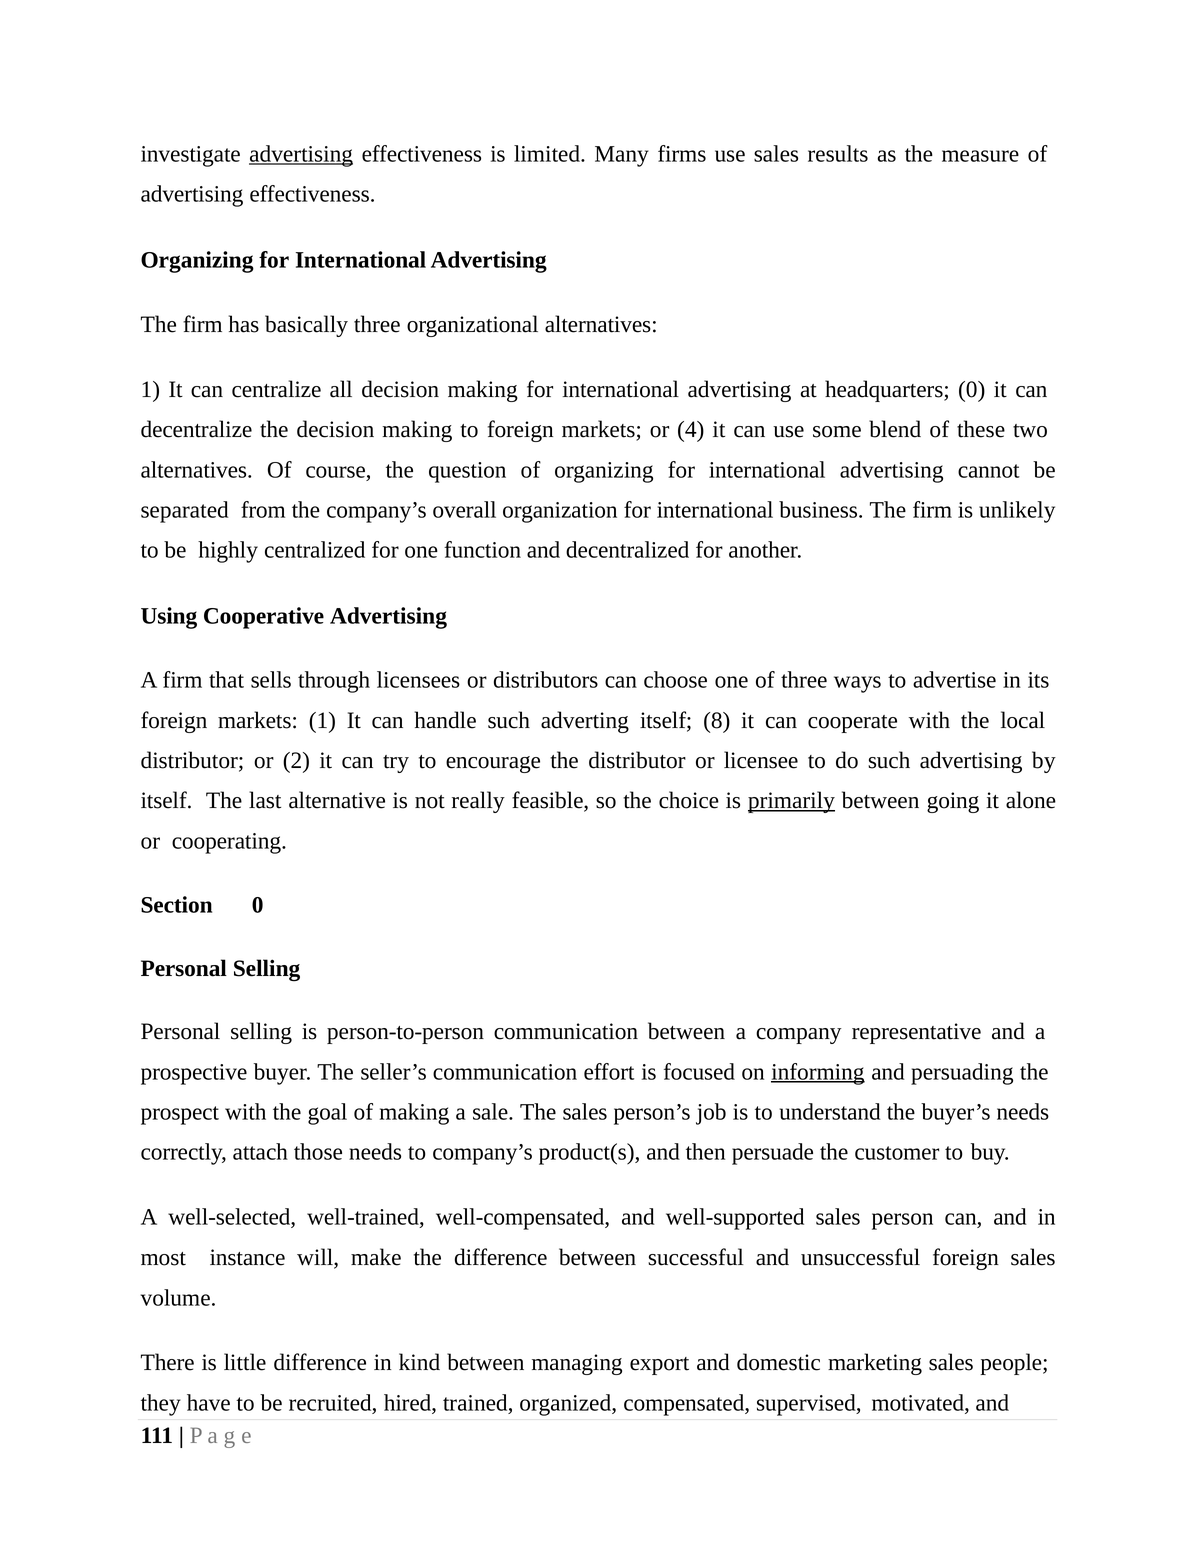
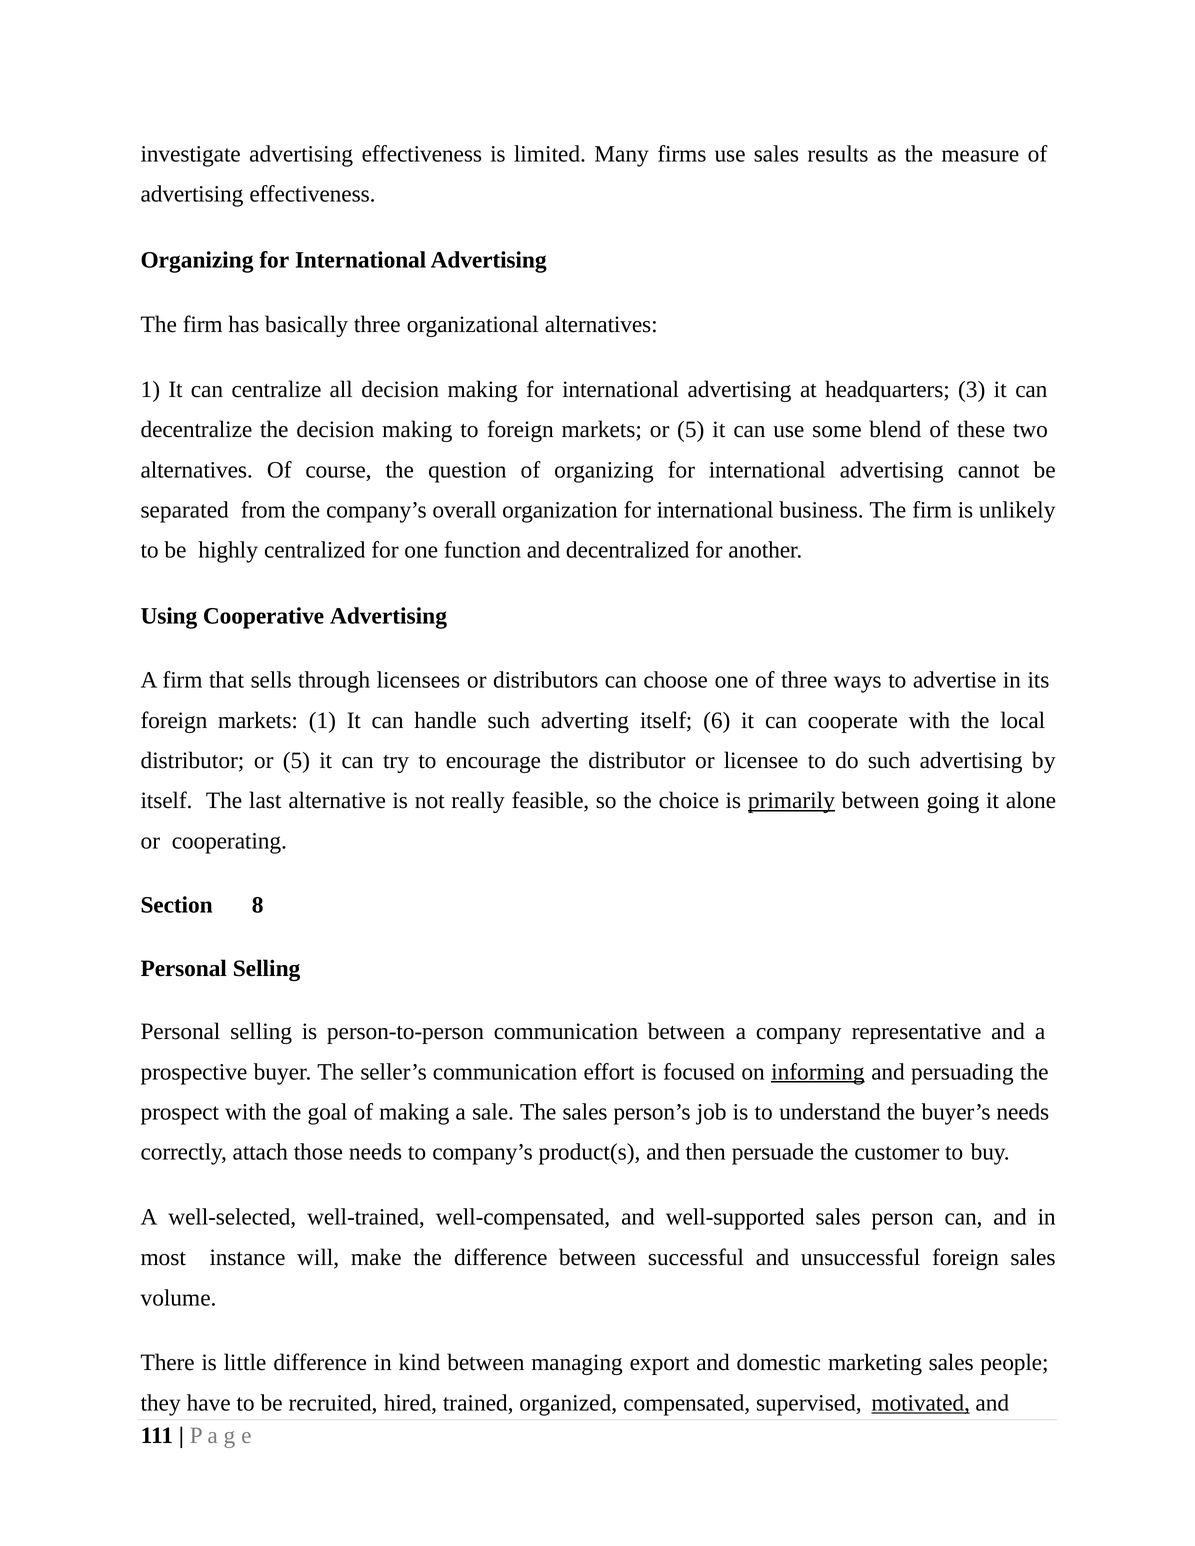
advertising at (301, 154) underline: present -> none
headquarters 0: 0 -> 3
markets or 4: 4 -> 5
8: 8 -> 6
distributor or 2: 2 -> 5
Section 0: 0 -> 8
motivated underline: none -> present
